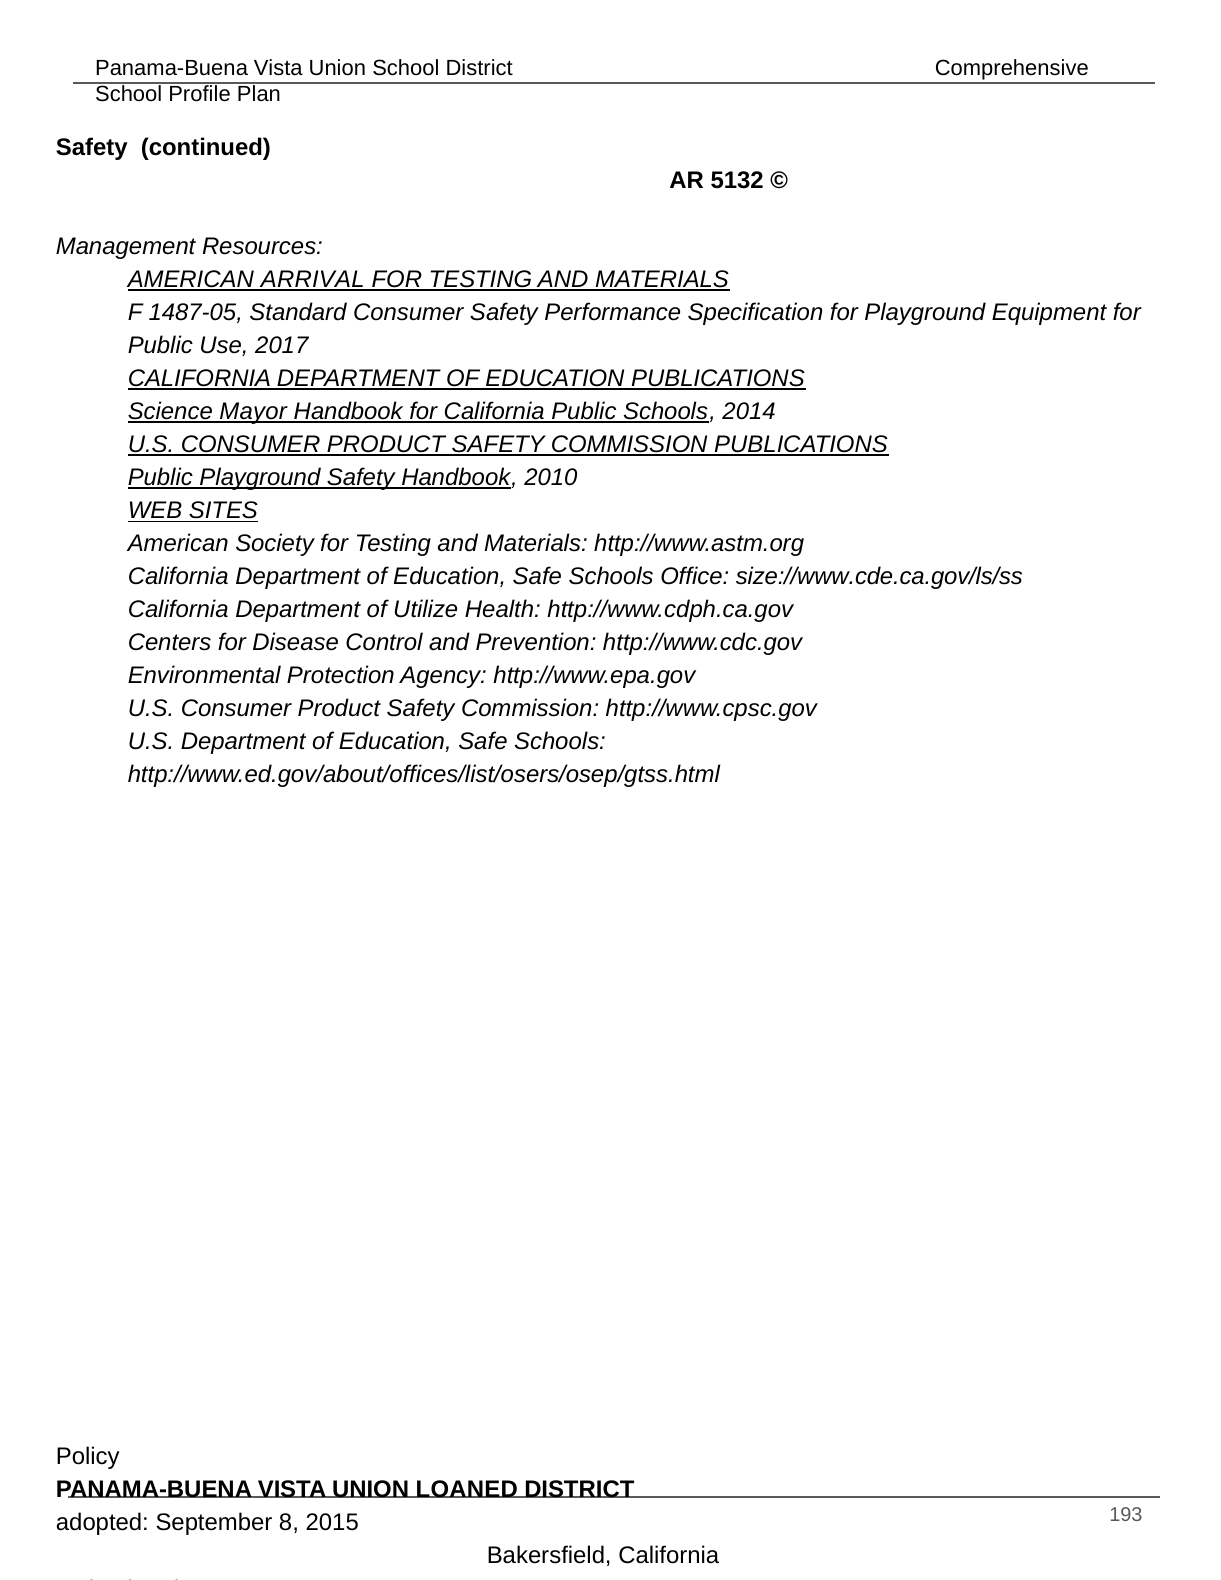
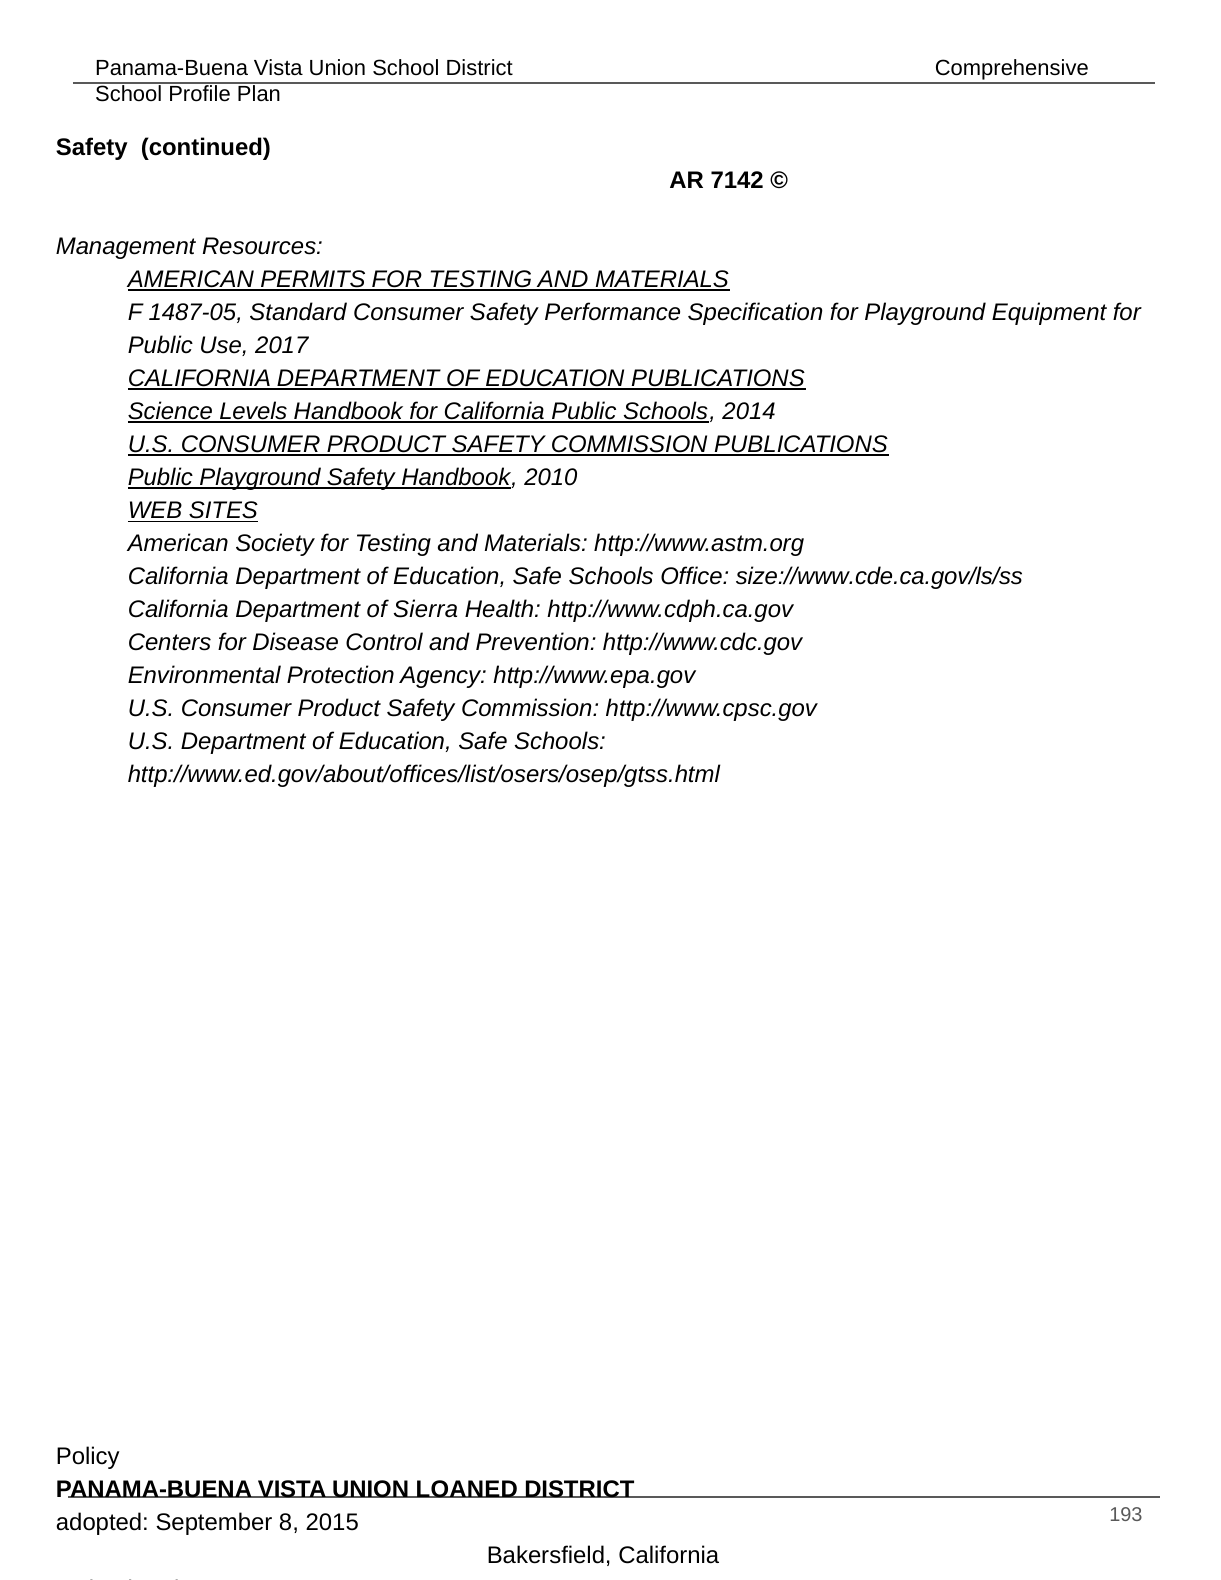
5132: 5132 -> 7142
ARRIVAL: ARRIVAL -> PERMITS
Mayor: Mayor -> Levels
Utilize: Utilize -> Sierra
